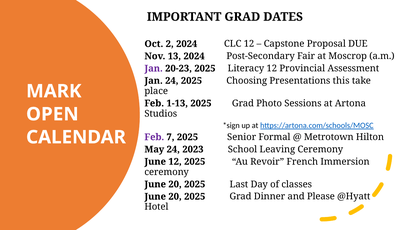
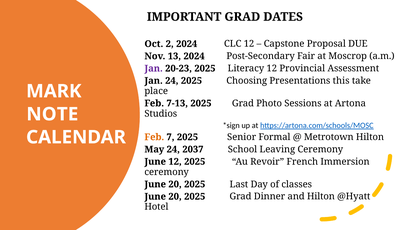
1-13: 1-13 -> 7-13
OPEN: OPEN -> NOTE
Feb at (154, 137) colour: purple -> orange
2023: 2023 -> 2037
and Please: Please -> Hilton
